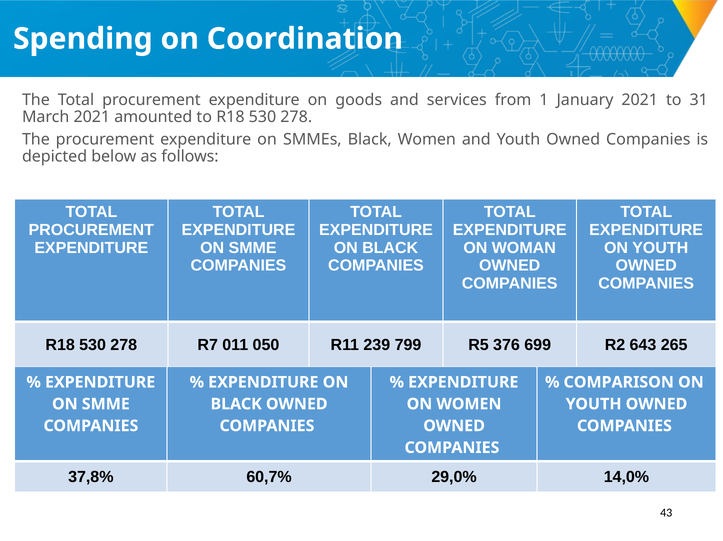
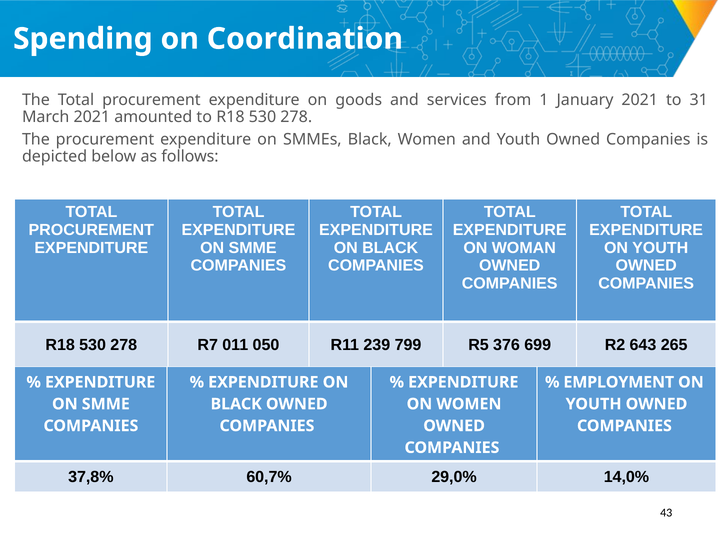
COMPARISON: COMPARISON -> EMPLOYMENT
